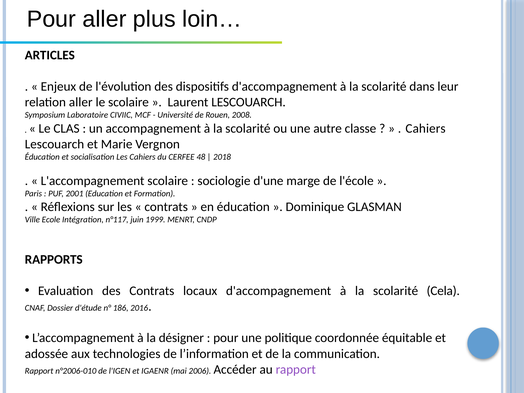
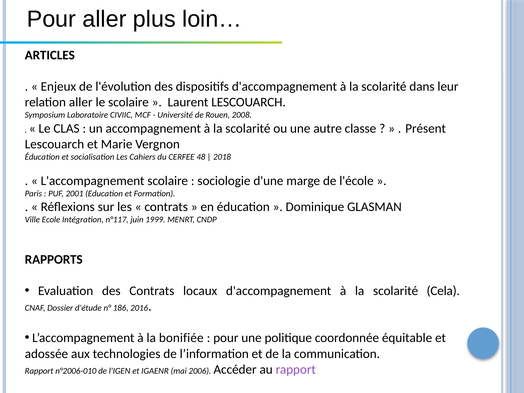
Cahiers at (426, 128): Cahiers -> Présent
désigner: désigner -> bonifiée
